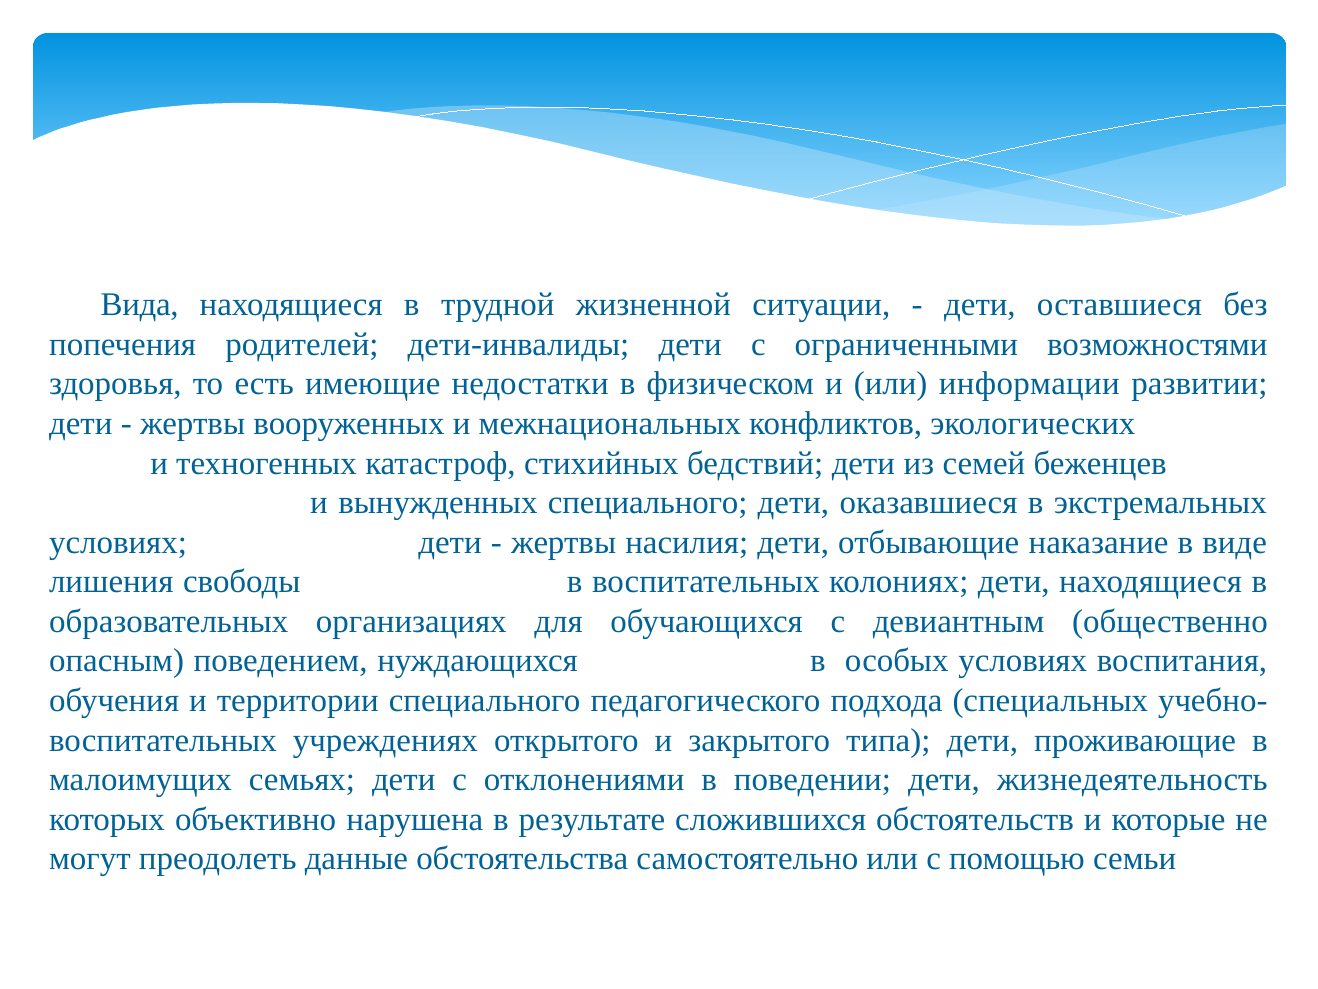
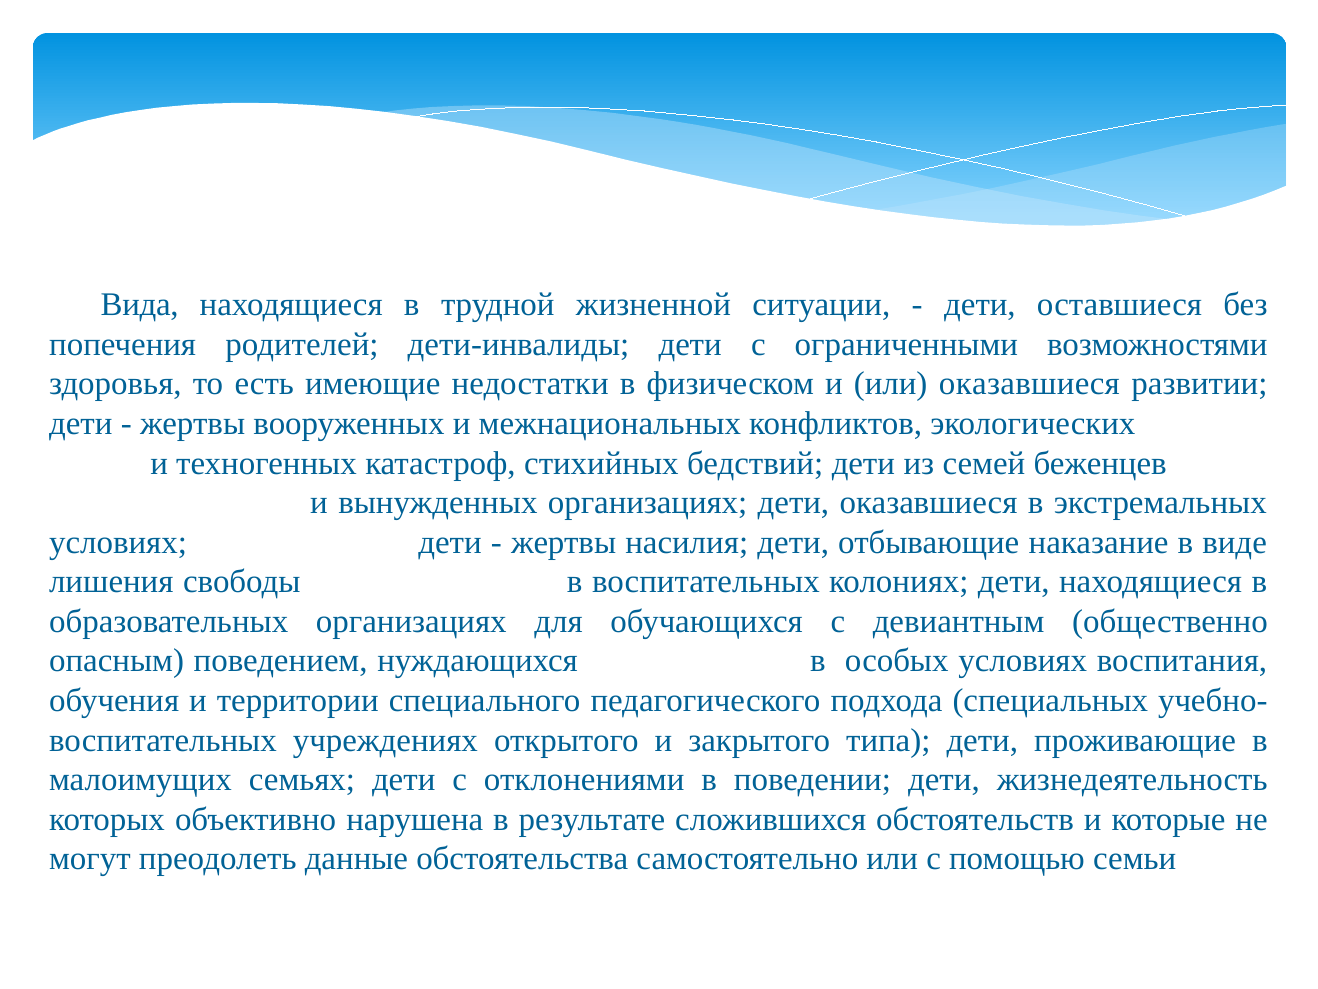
или информации: информации -> оказавшиеся
вынужденных специального: специального -> организациях
